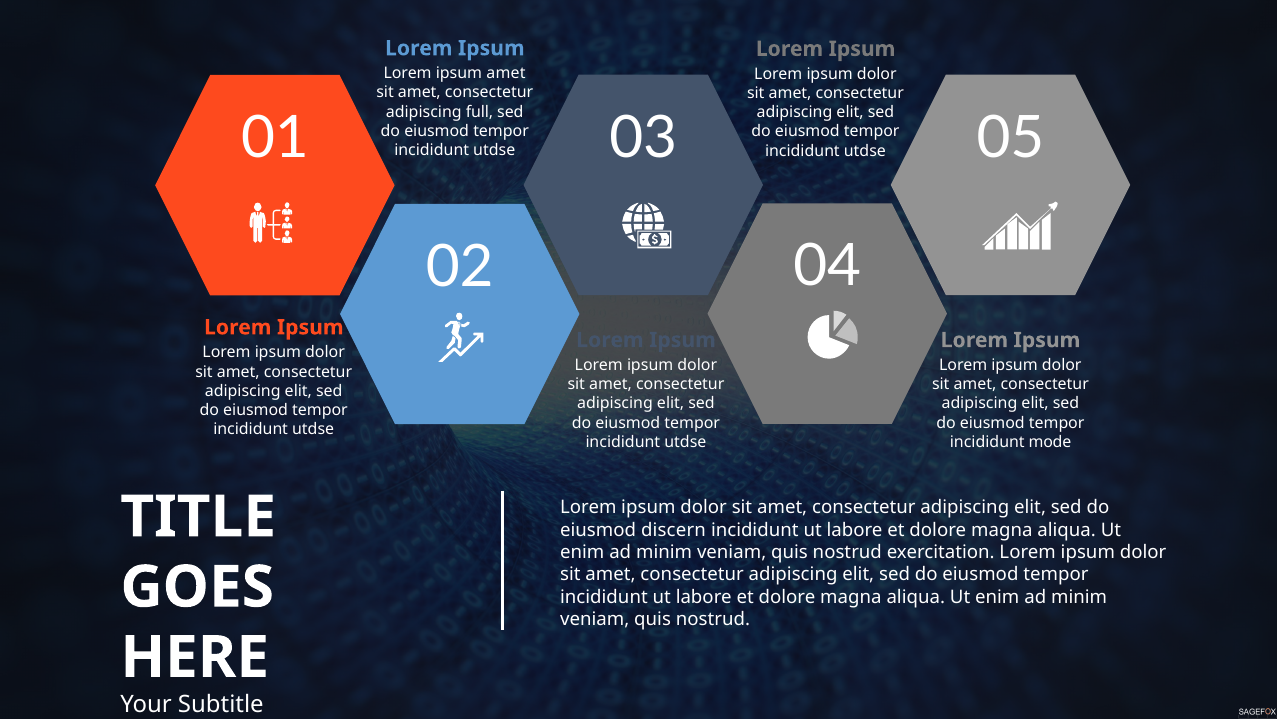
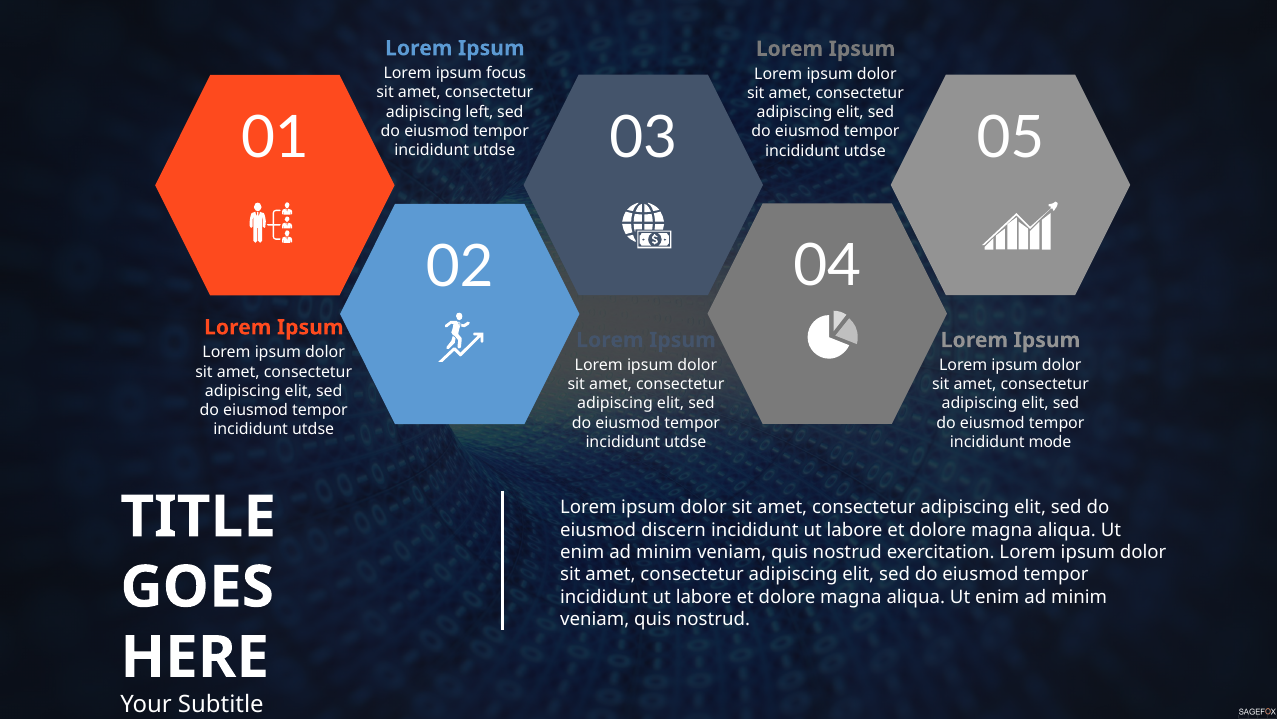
ipsum amet: amet -> focus
full: full -> left
